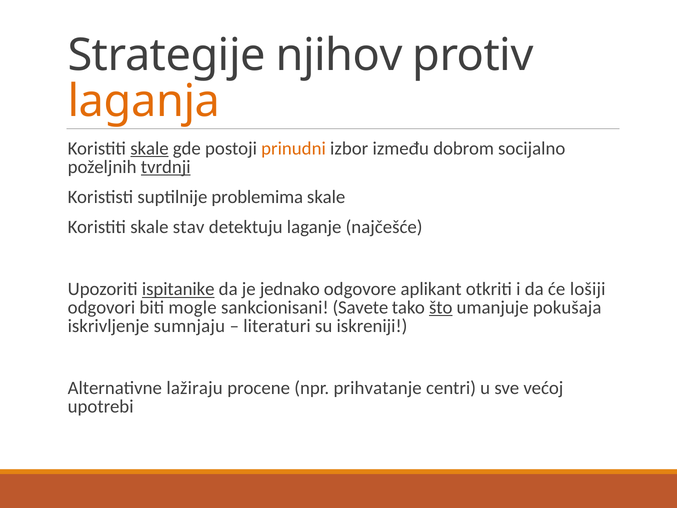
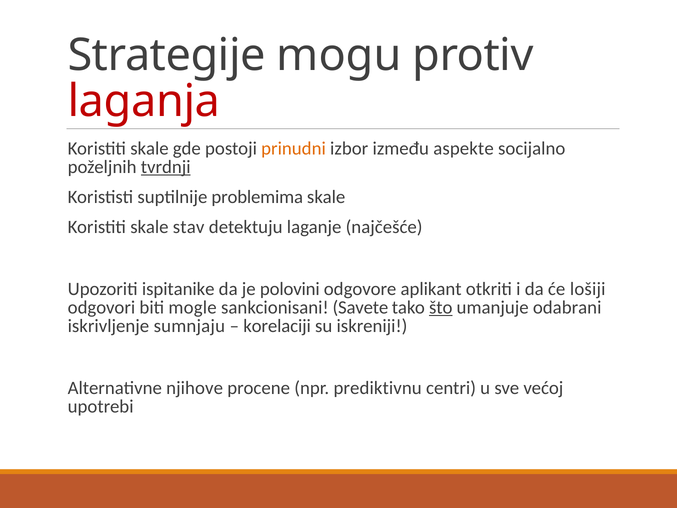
njihov: njihov -> mogu
laganja colour: orange -> red
skale at (149, 148) underline: present -> none
dobrom: dobrom -> aspekte
ispitanike underline: present -> none
jednako: jednako -> polovini
pokušaja: pokušaja -> odabrani
literaturi: literaturi -> korelaciji
lažiraju: lažiraju -> njihove
prihvatanje: prihvatanje -> prediktivnu
